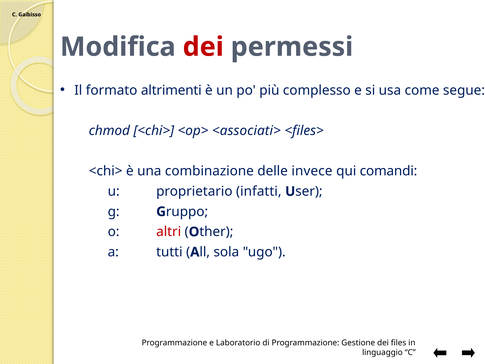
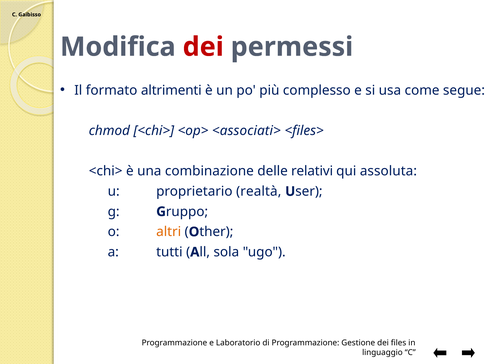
invece: invece -> relativi
comandi: comandi -> assoluta
infatti: infatti -> realtà
altri colour: red -> orange
